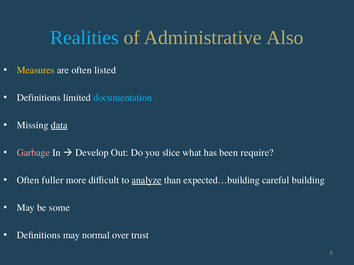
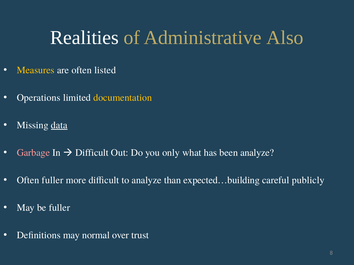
Realities colour: light blue -> white
Definitions at (39, 98): Definitions -> Operations
documentation colour: light blue -> yellow
Develop at (92, 153): Develop -> Difficult
slice: slice -> only
been require: require -> analyze
analyze at (147, 180) underline: present -> none
building: building -> publicly
be some: some -> fuller
